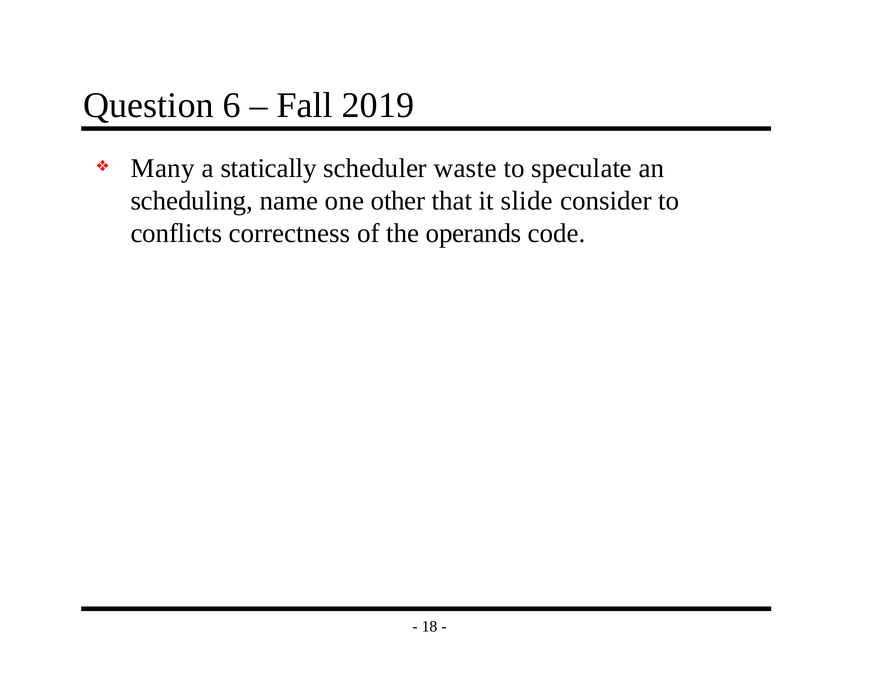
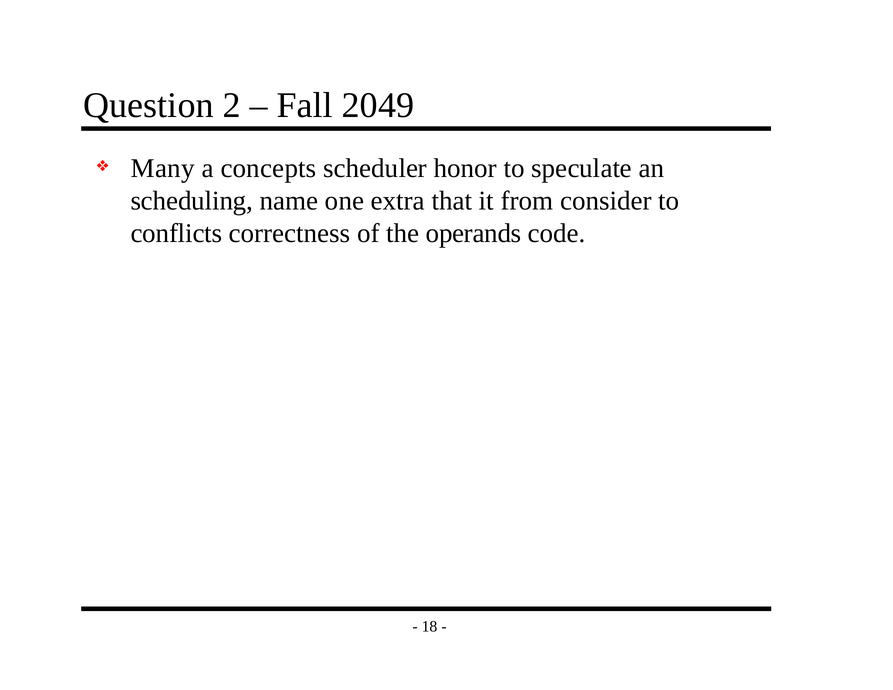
6: 6 -> 2
2019: 2019 -> 2049
statically: statically -> concepts
waste: waste -> honor
other: other -> extra
slide: slide -> from
